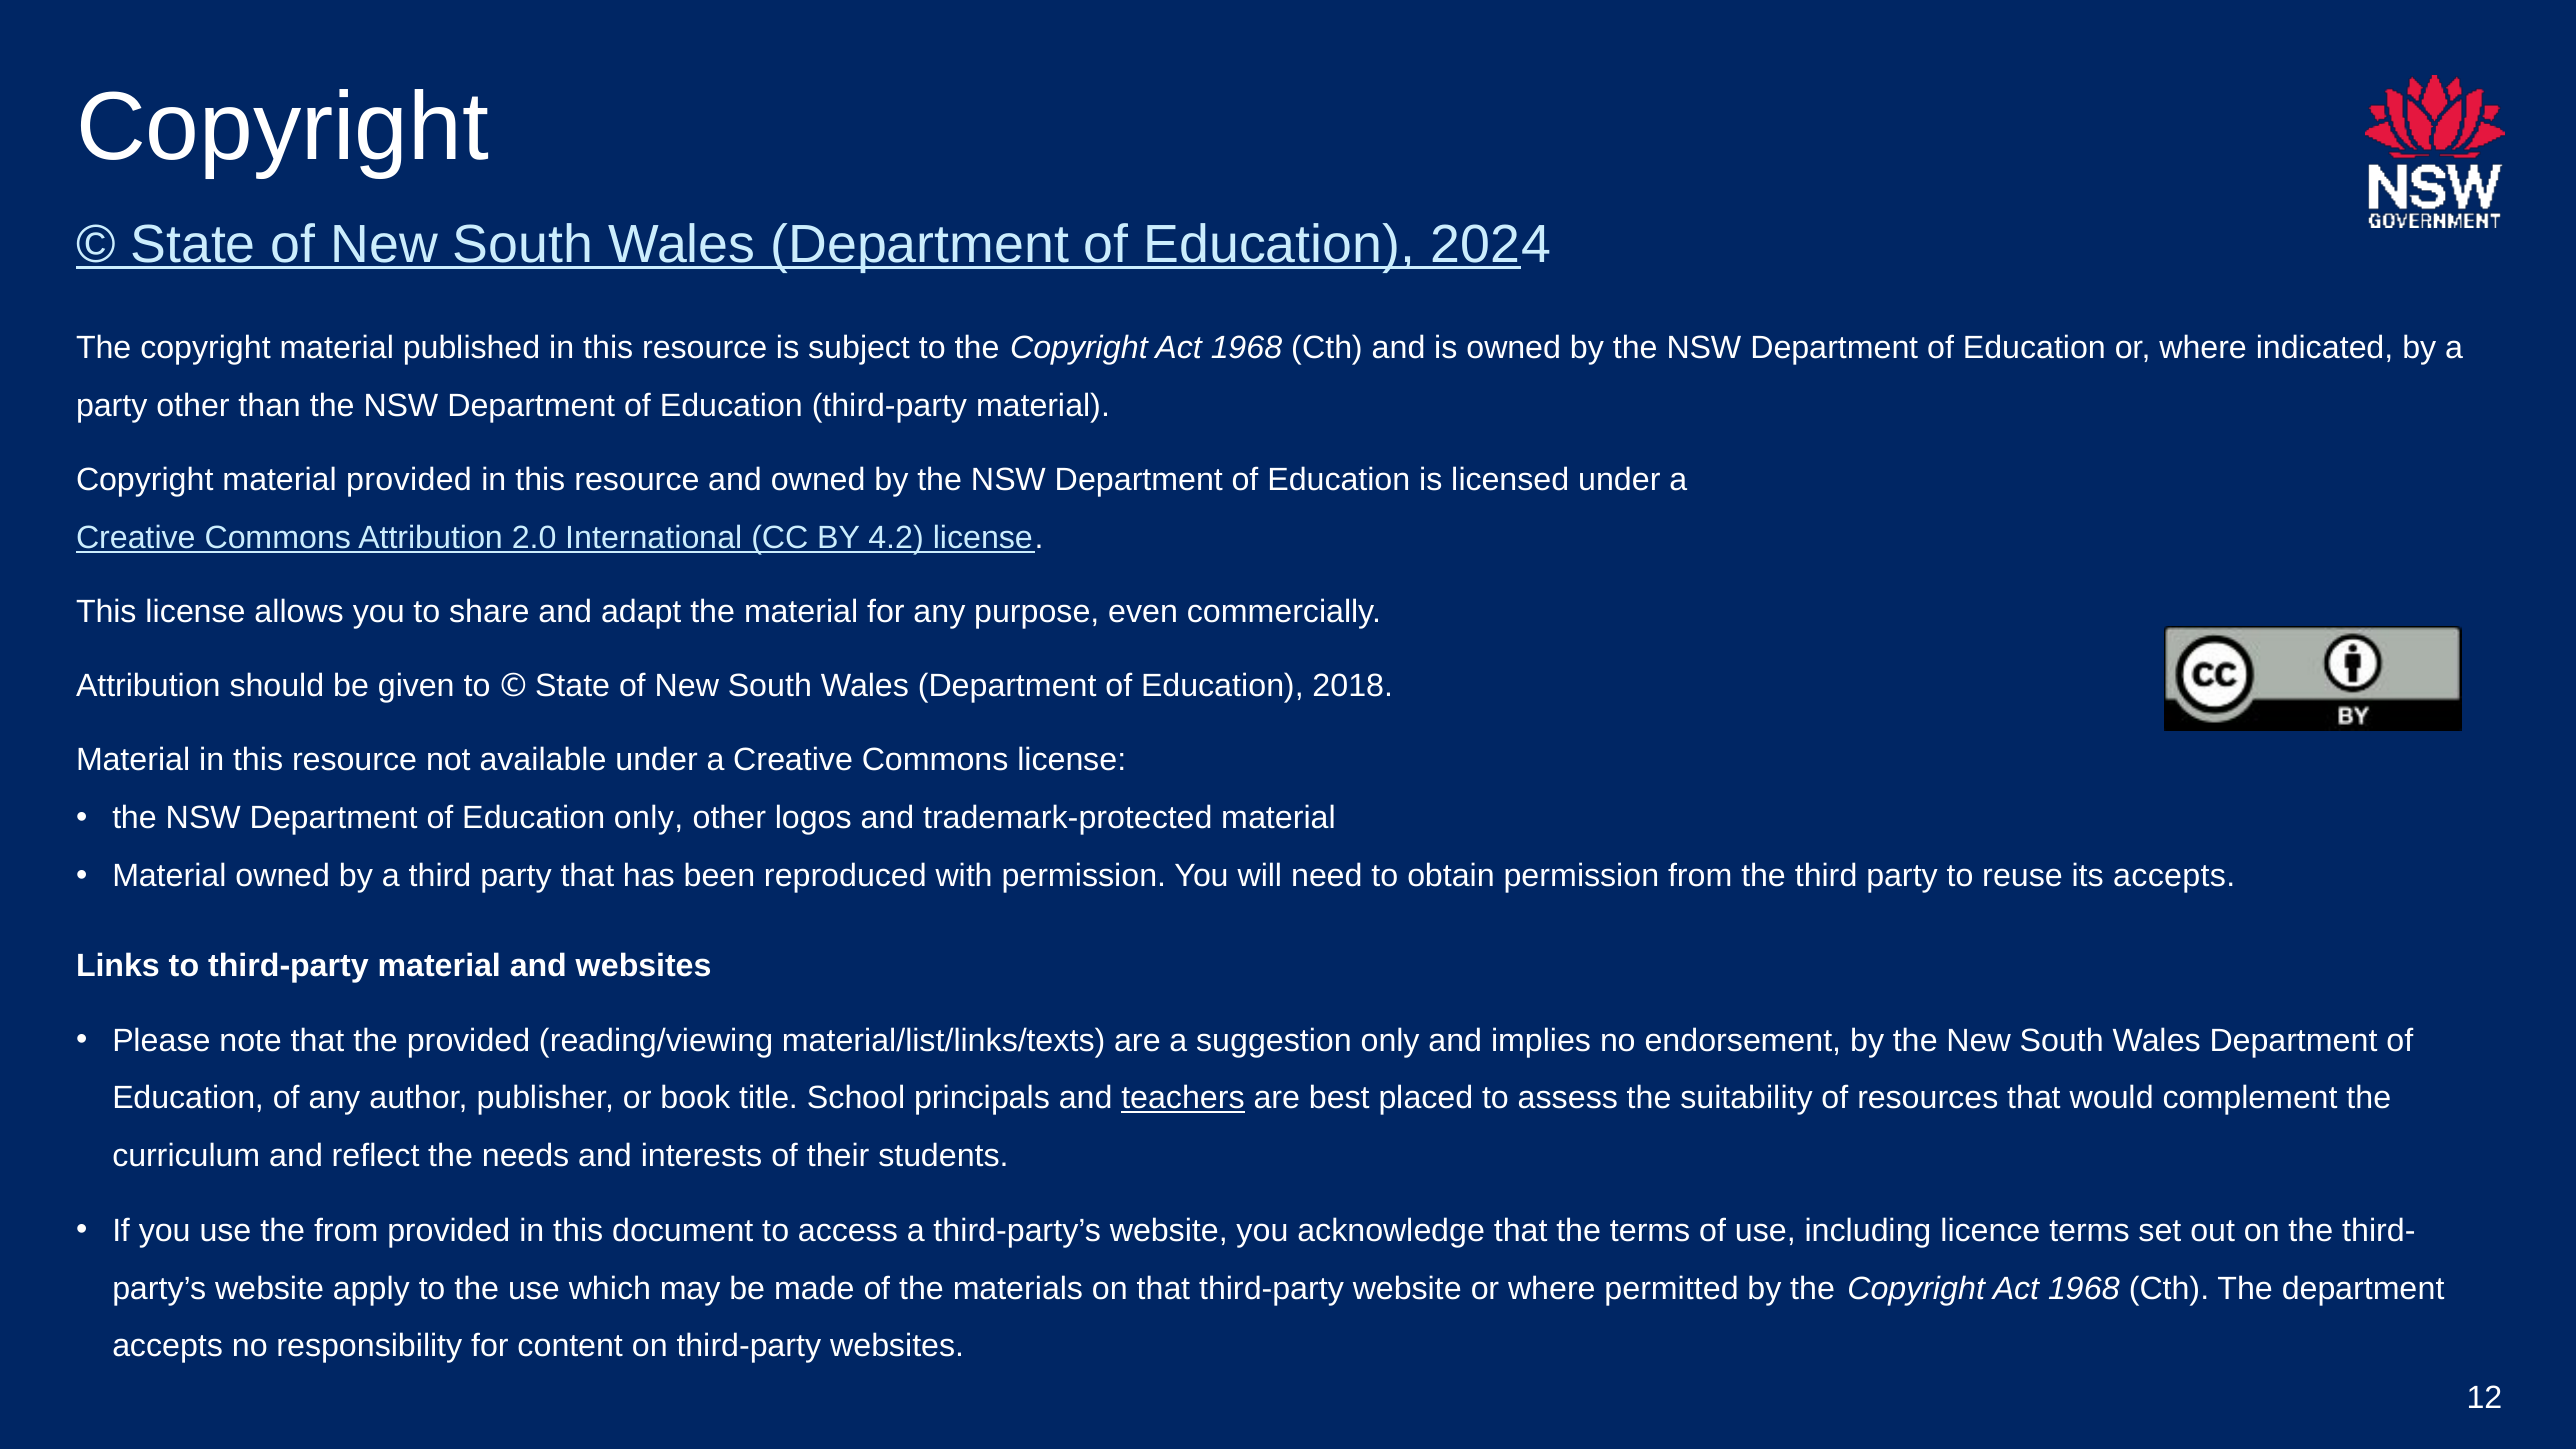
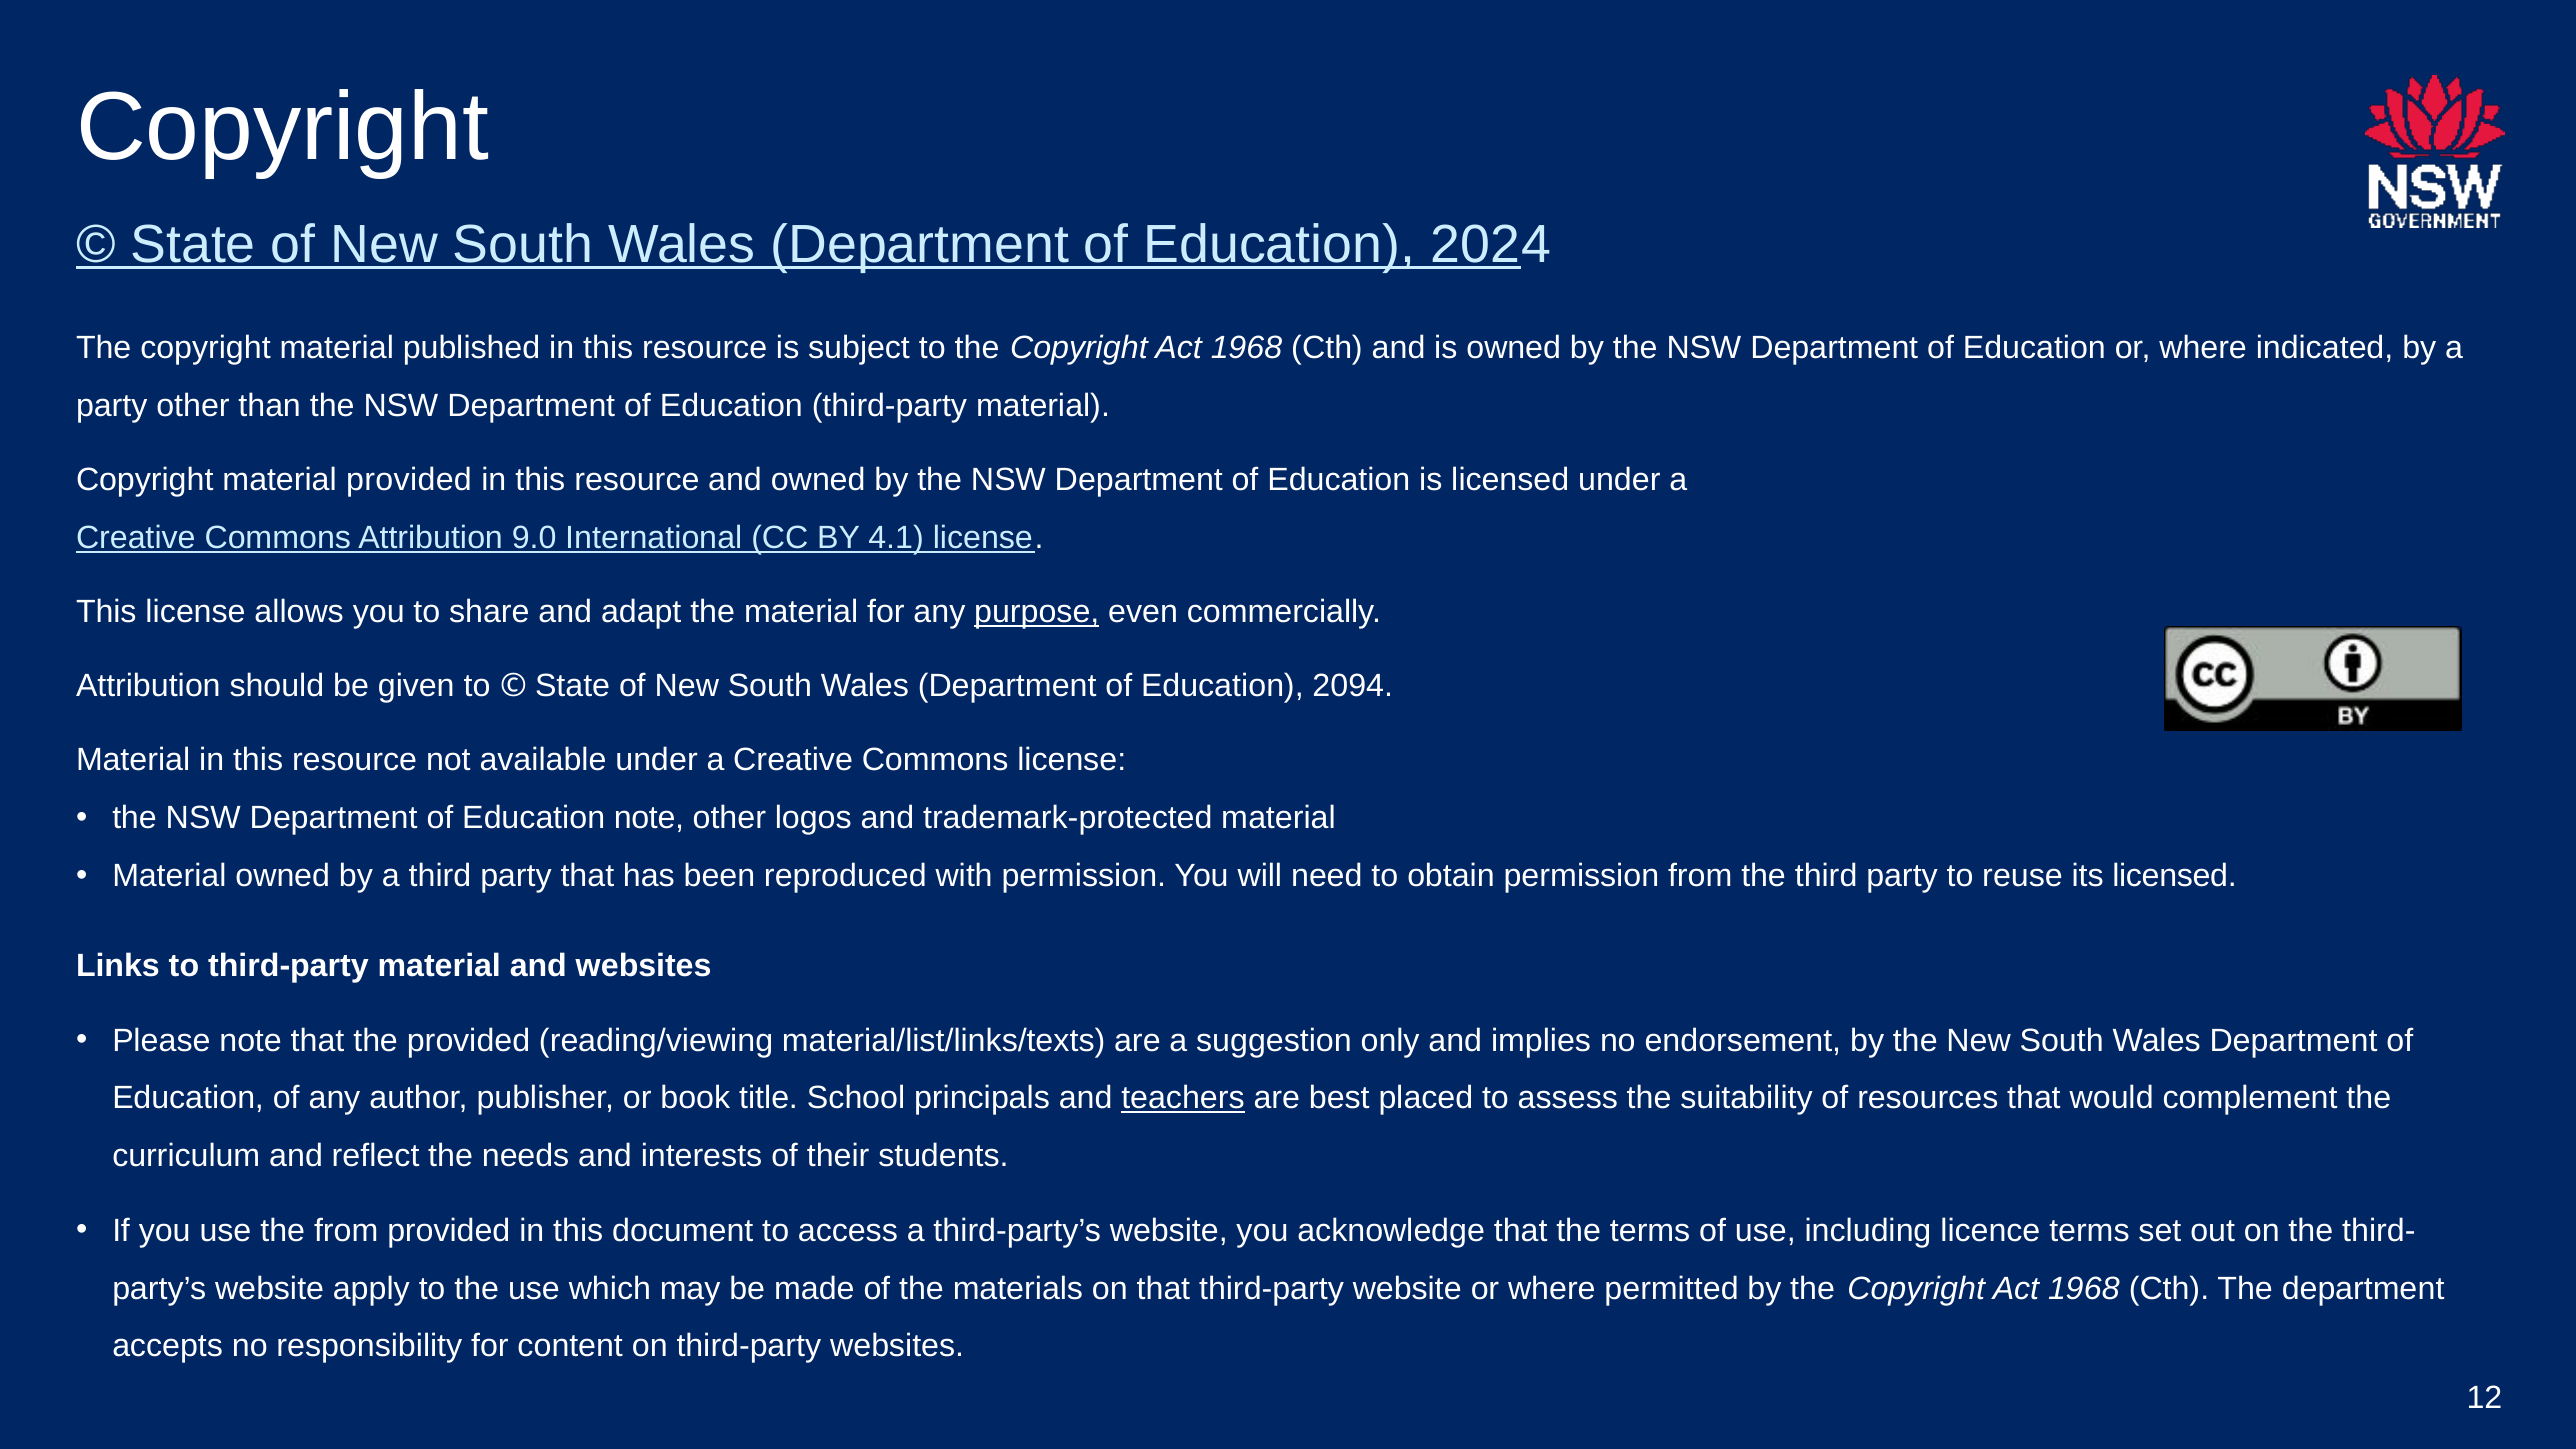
2.0: 2.0 -> 9.0
4.2: 4.2 -> 4.1
purpose underline: none -> present
2018: 2018 -> 2094
Education only: only -> note
its accepts: accepts -> licensed
